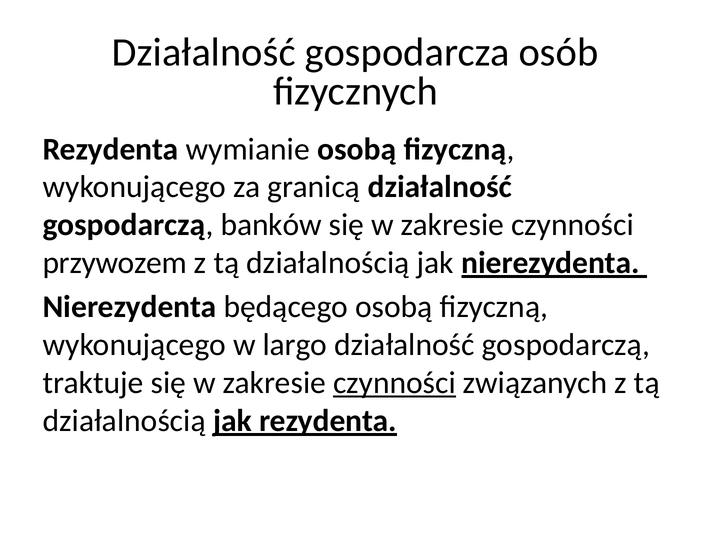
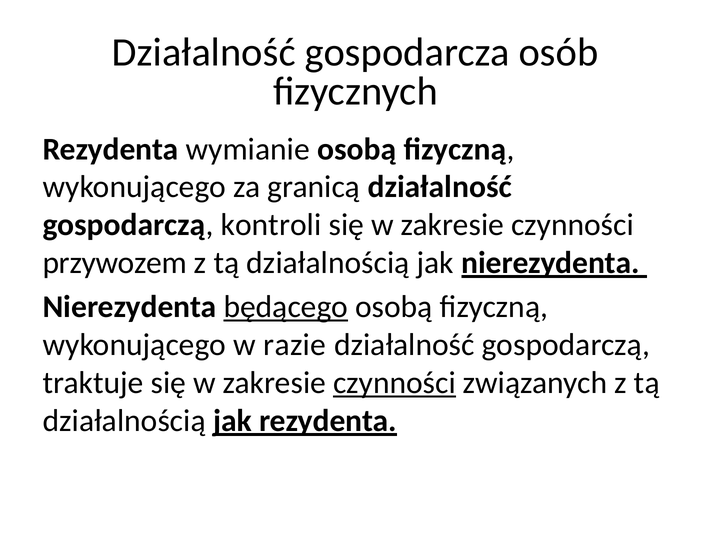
banków: banków -> kontroli
będącego underline: none -> present
largo: largo -> razie
